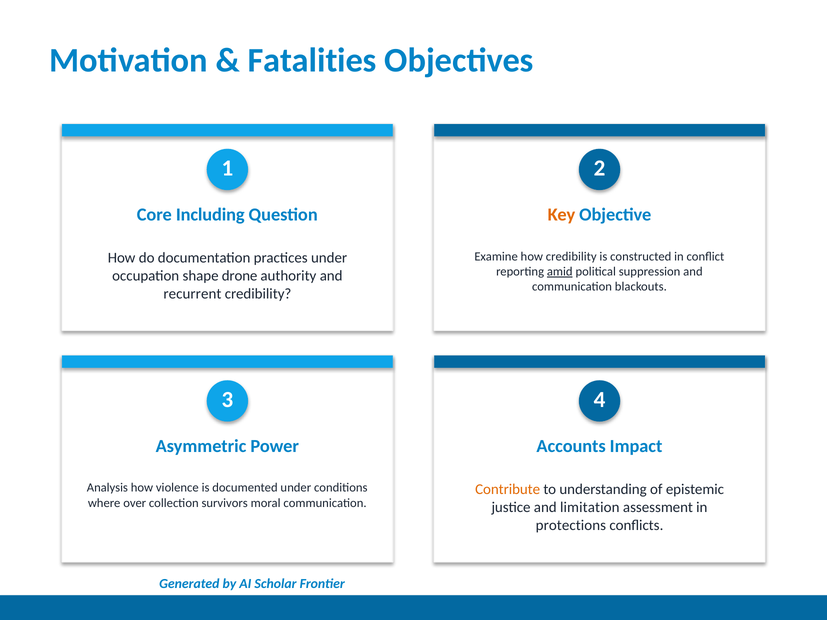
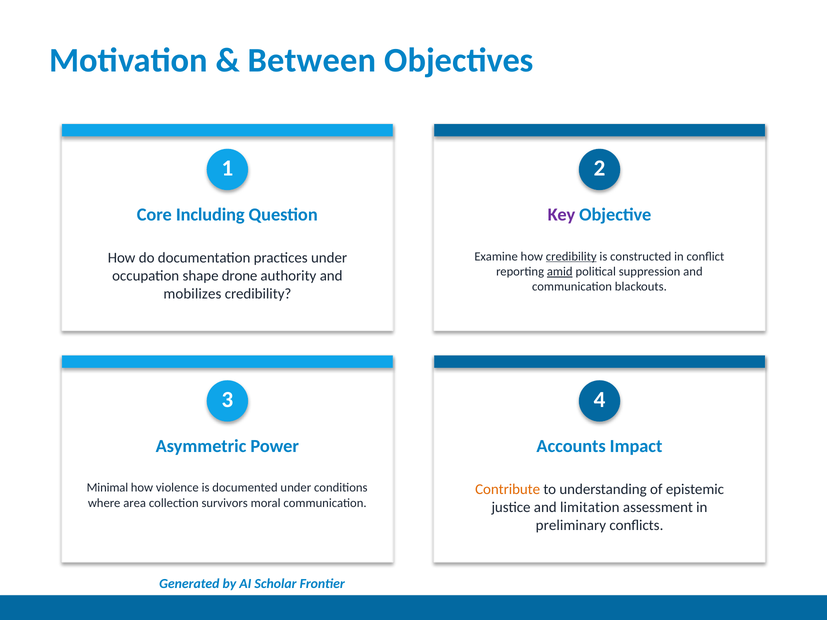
Fatalities: Fatalities -> Between
Key colour: orange -> purple
credibility at (571, 256) underline: none -> present
recurrent: recurrent -> mobilizes
Analysis: Analysis -> Minimal
over: over -> area
protections: protections -> preliminary
